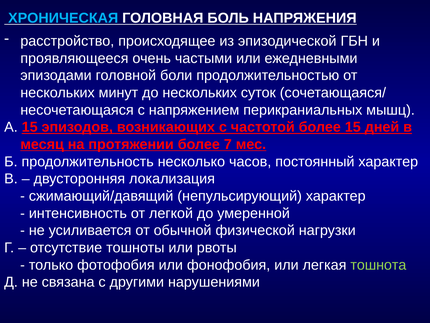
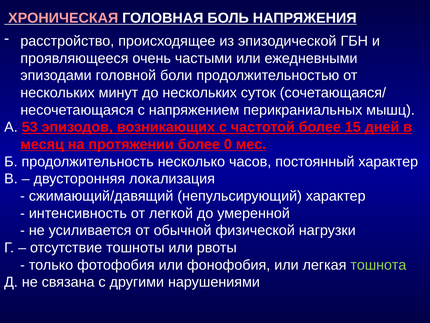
ХРОНИЧЕСКАЯ colour: light blue -> pink
А 15: 15 -> 53
7: 7 -> 0
